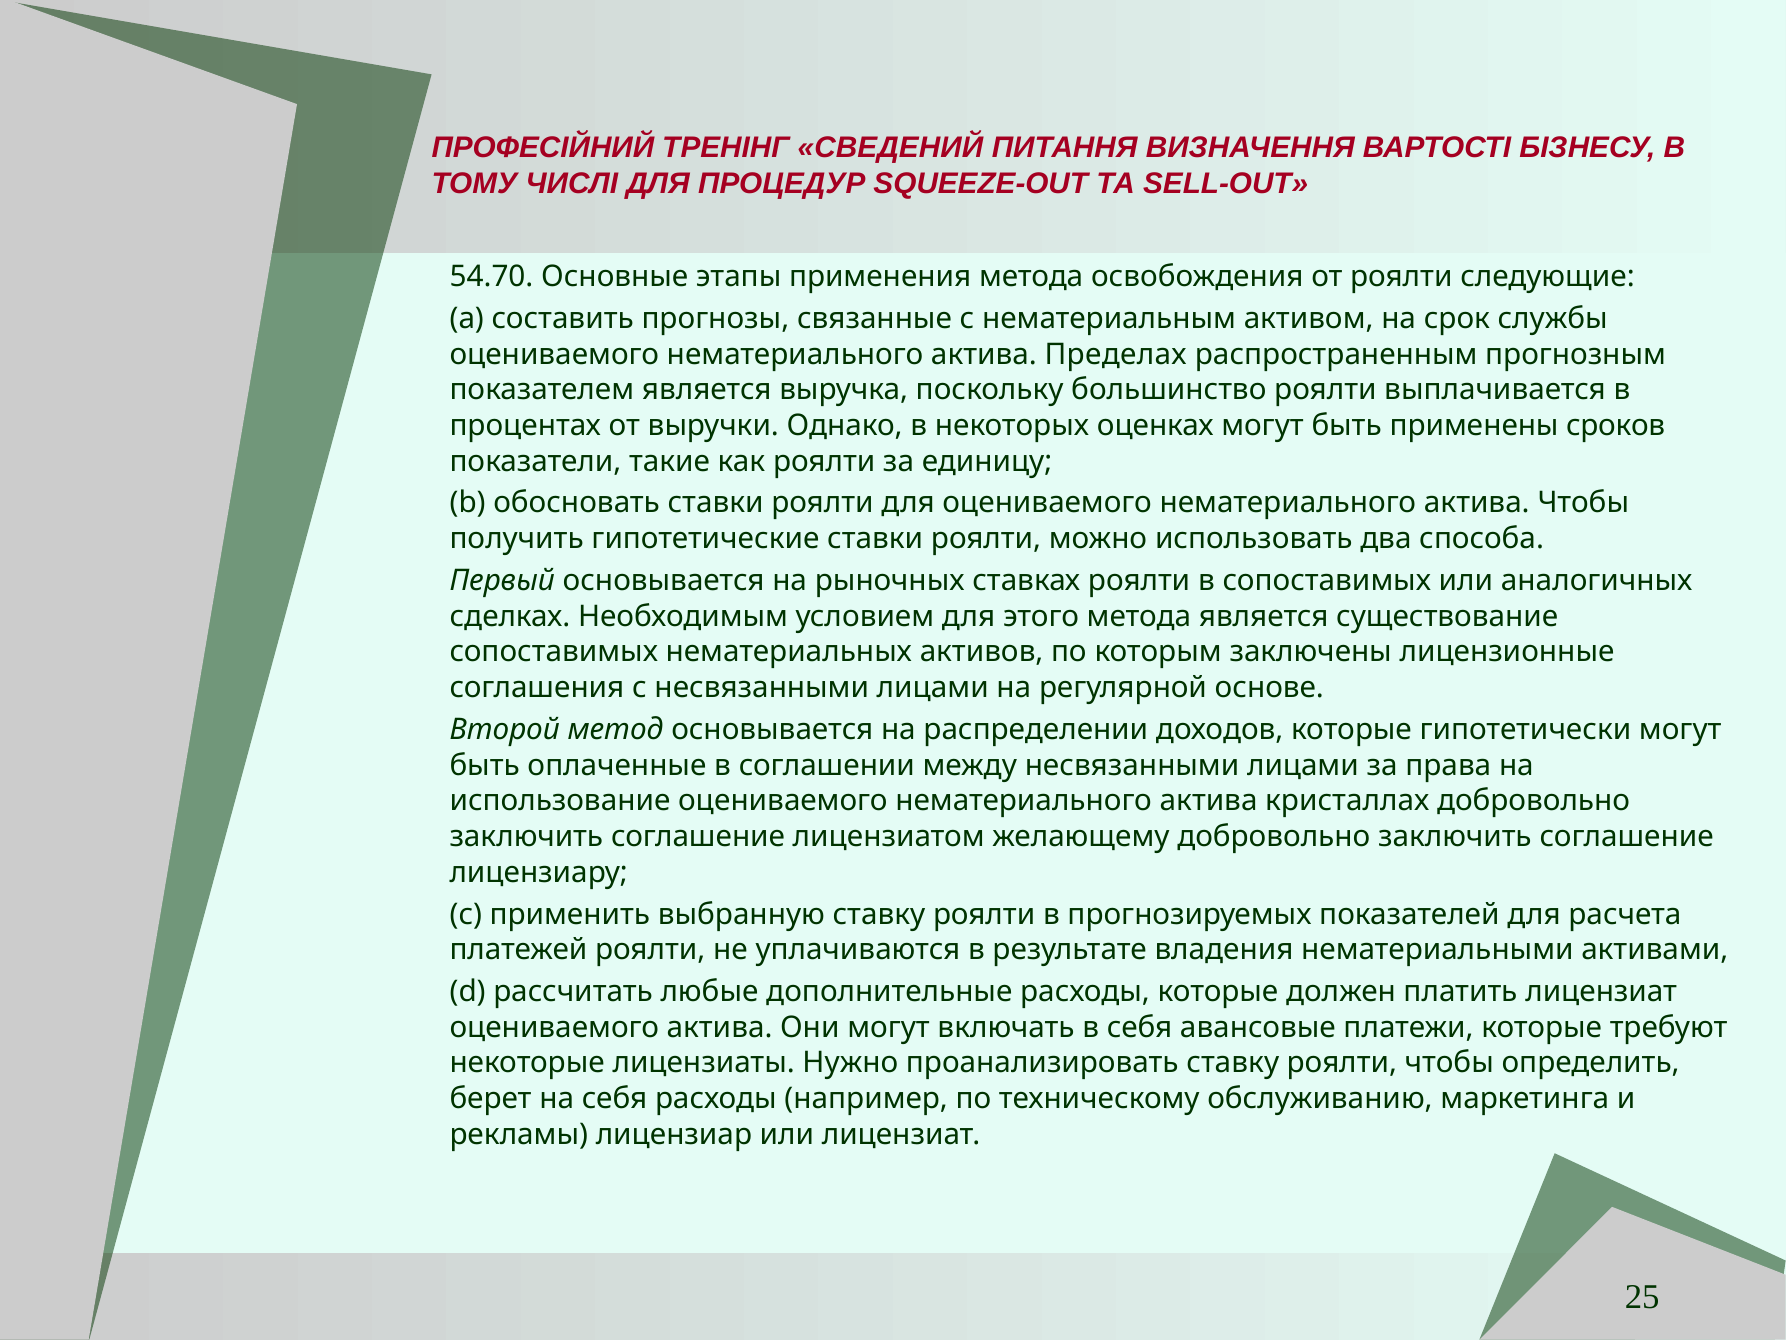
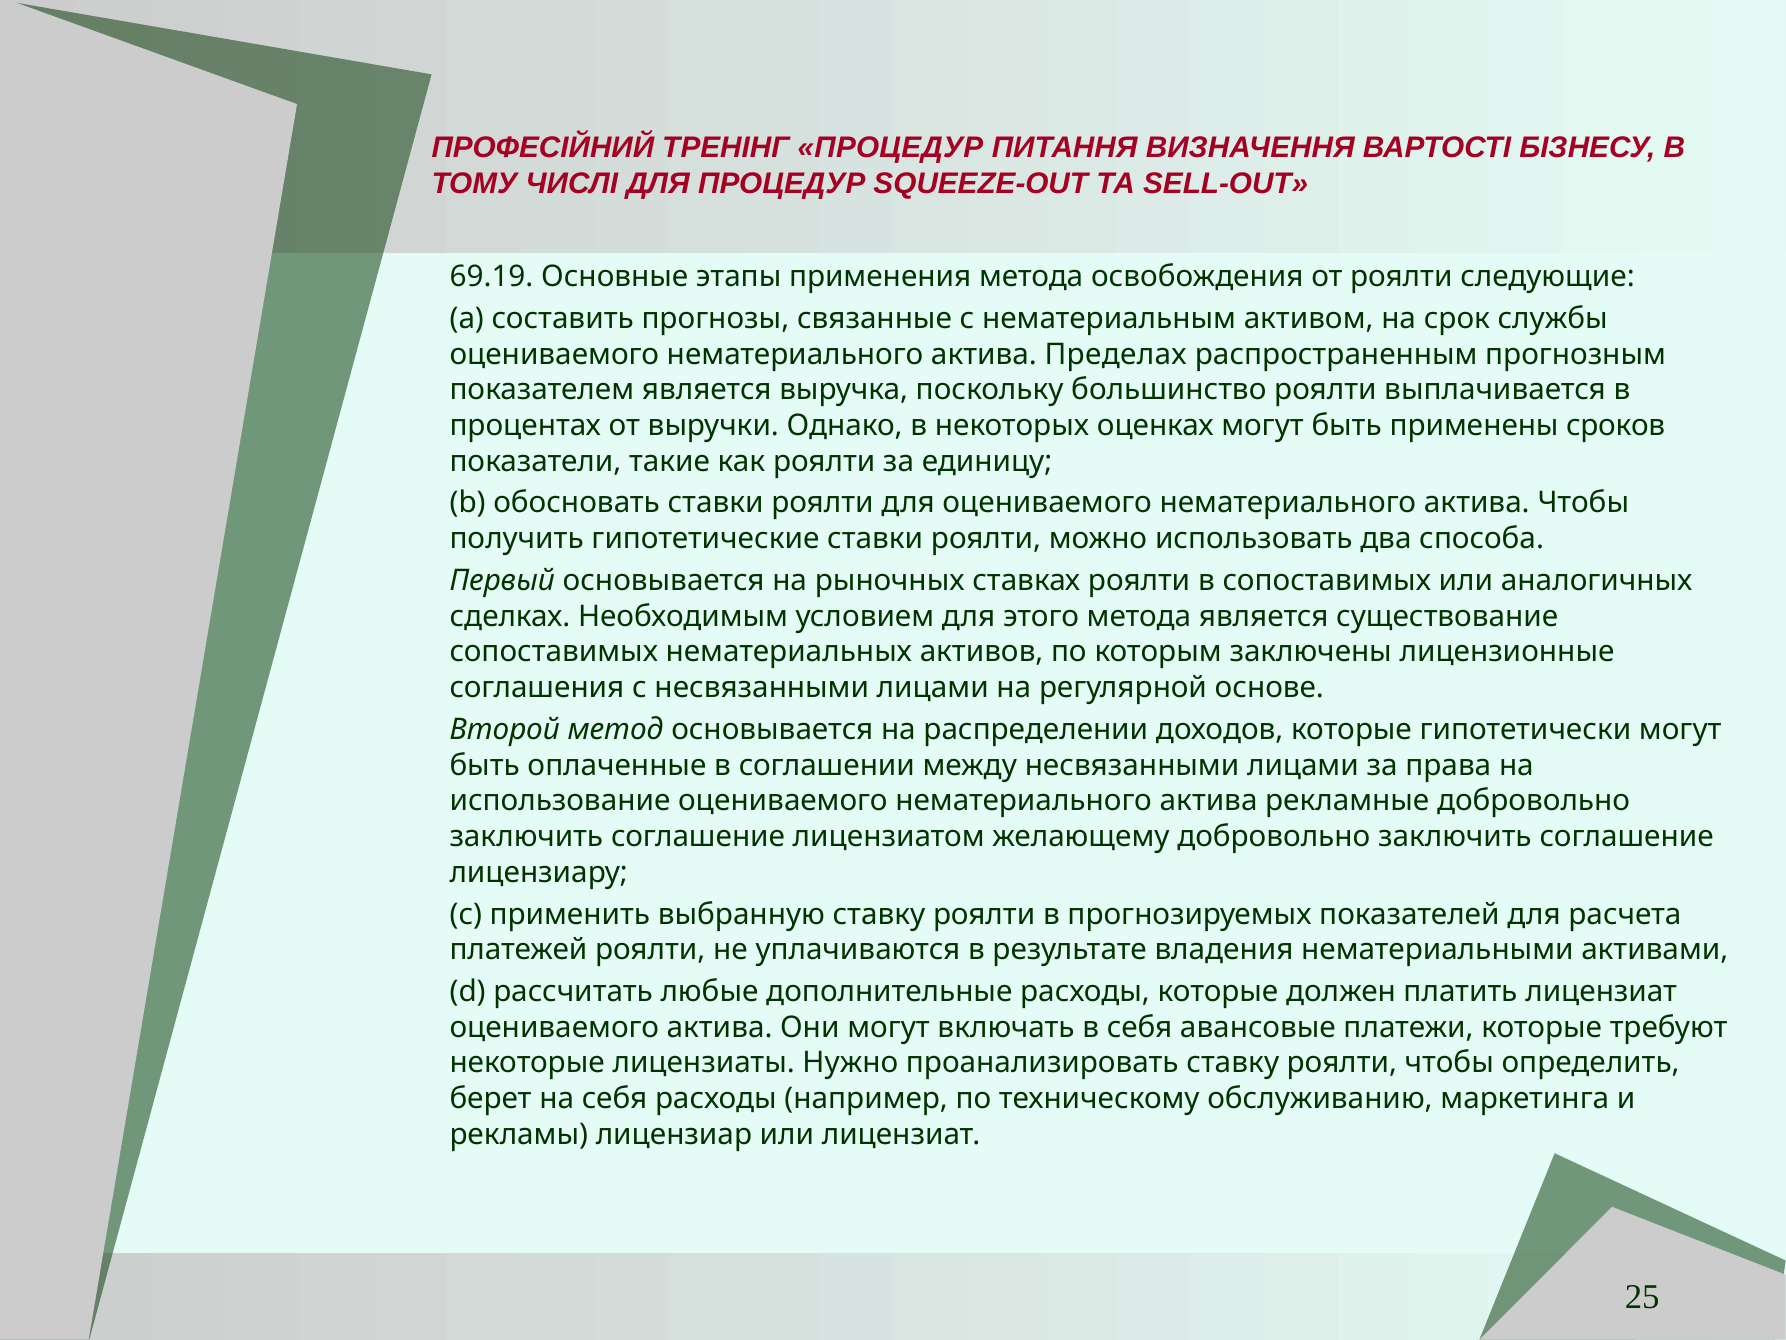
ТРЕНІНГ СВЕДЕНИЙ: СВЕДЕНИЙ -> ПРОЦЕДУР
54.70: 54.70 -> 69.19
кристаллах: кристаллах -> рекламные
